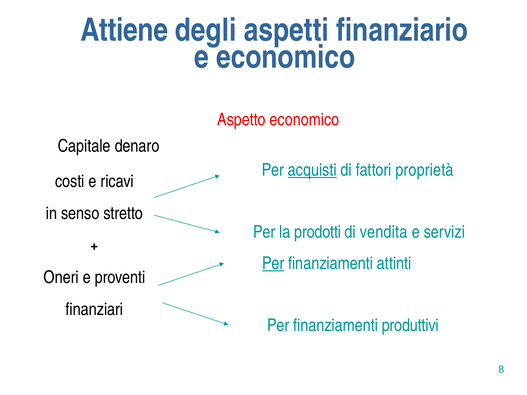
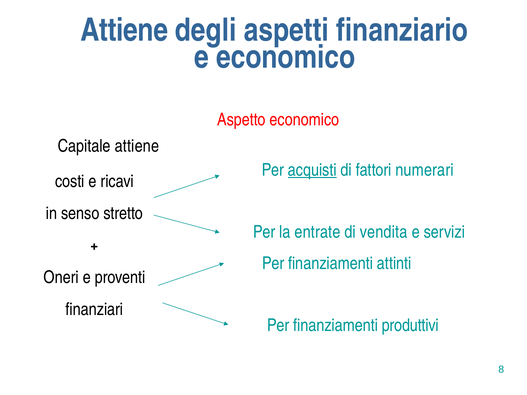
Capitale denaro: denaro -> attiene
proprietà: proprietà -> numerari
prodotti: prodotti -> entrate
Per at (273, 263) underline: present -> none
